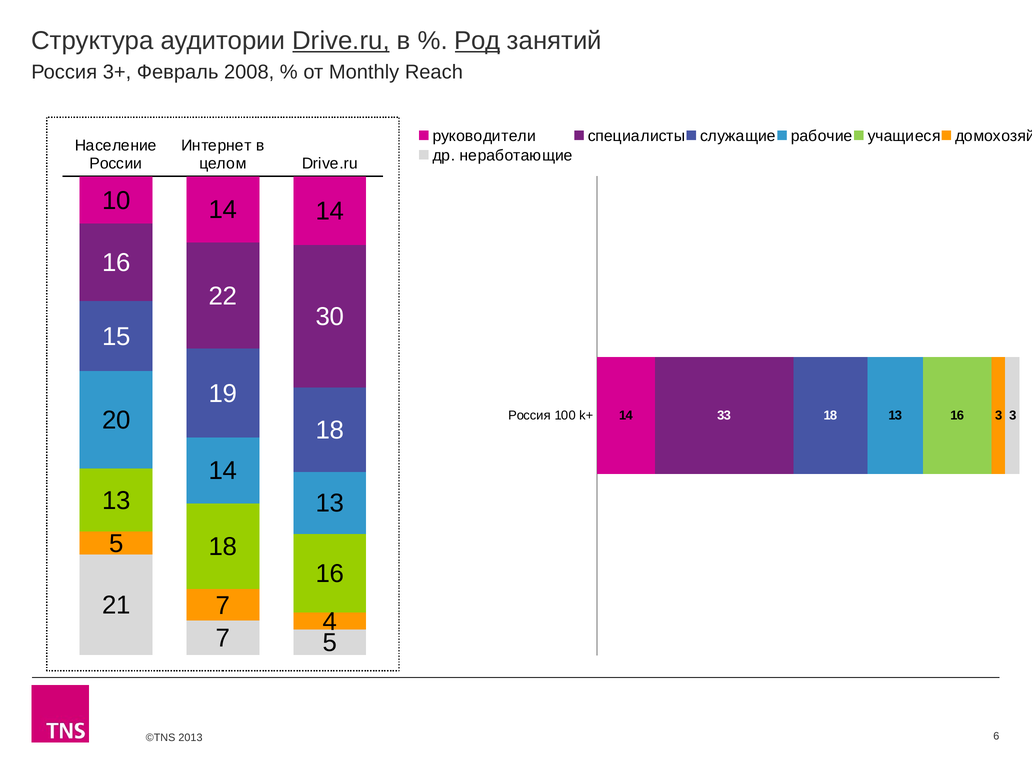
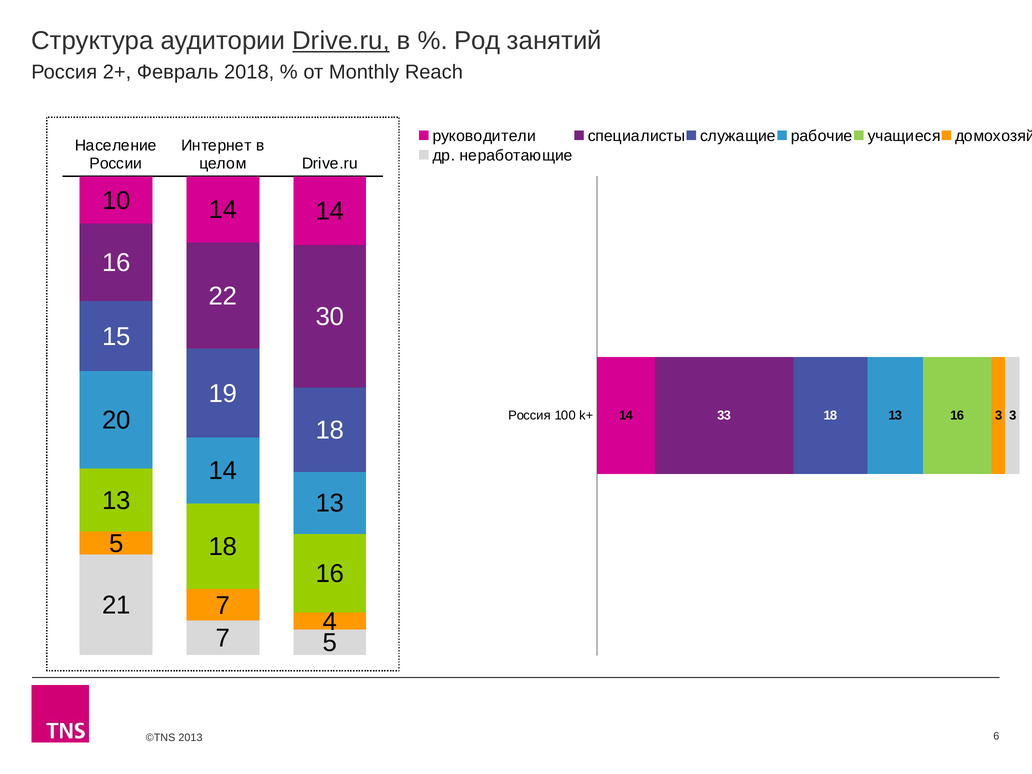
Род underline: present -> none
3+: 3+ -> 2+
2008: 2008 -> 2018
